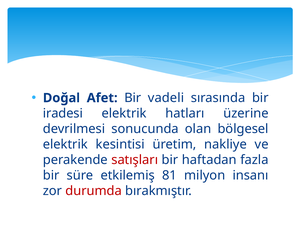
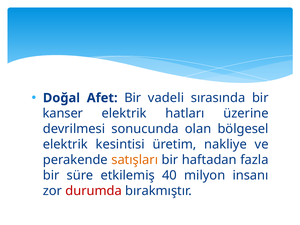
iradesi: iradesi -> kanser
satışları colour: red -> orange
81: 81 -> 40
